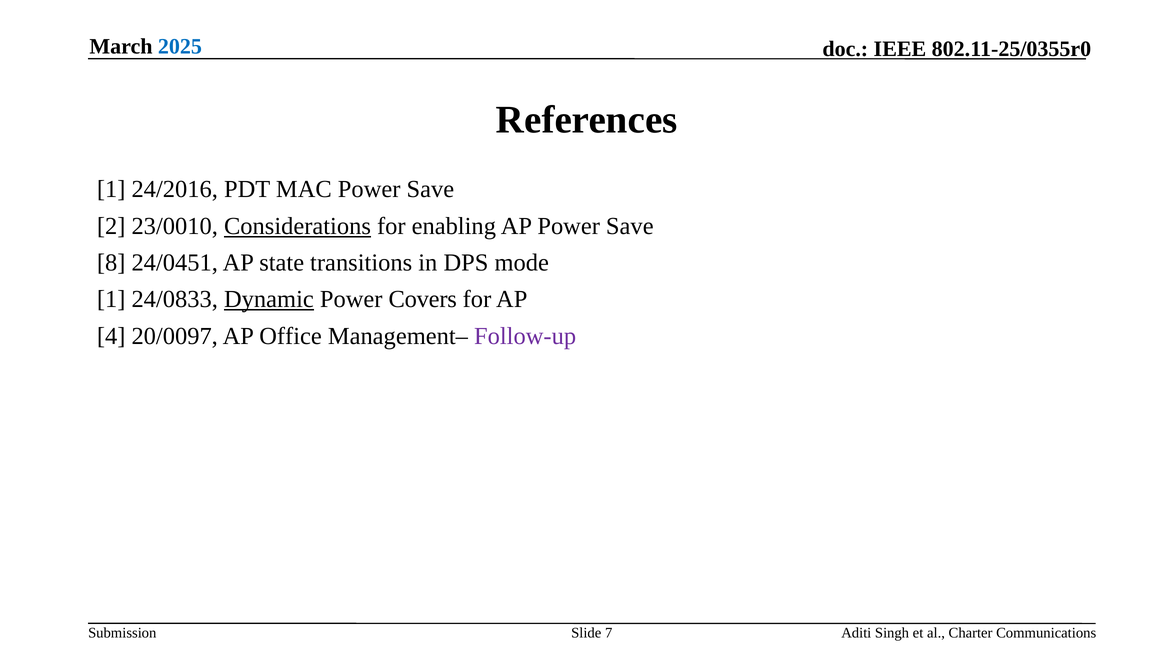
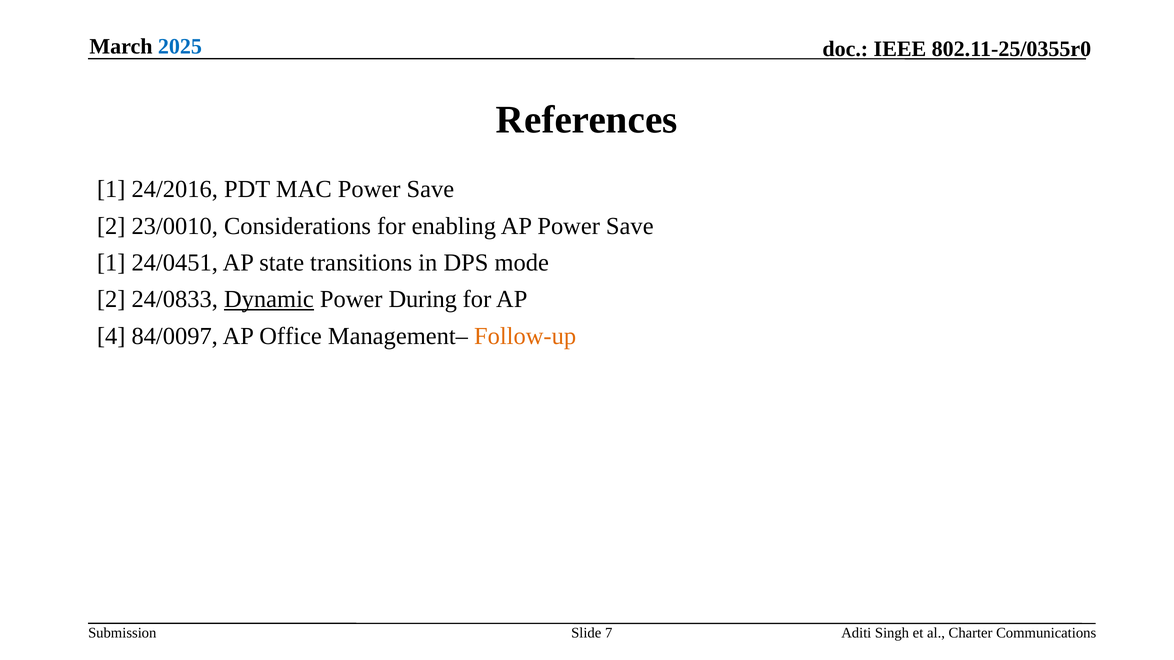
Considerations underline: present -> none
8 at (111, 263): 8 -> 1
1 at (111, 300): 1 -> 2
Covers: Covers -> During
20/0097: 20/0097 -> 84/0097
Follow-up colour: purple -> orange
